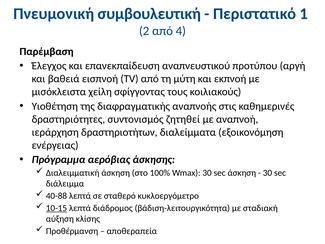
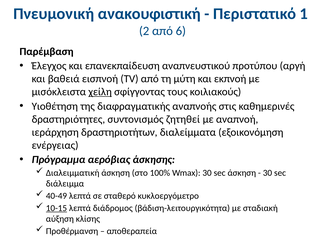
συμβουλευτική: συμβουλευτική -> ανακουφιστική
4: 4 -> 6
χείλη underline: none -> present
40-88: 40-88 -> 40-49
